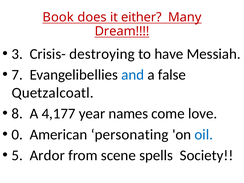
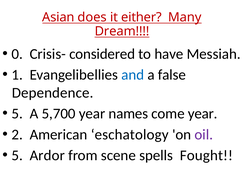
Book: Book -> Asian
3: 3 -> 0
destroying: destroying -> considered
7: 7 -> 1
Quetzalcoatl: Quetzalcoatl -> Dependence
8 at (17, 114): 8 -> 5
4,177: 4,177 -> 5,700
come love: love -> year
0: 0 -> 2
personating: personating -> eschatology
oil colour: blue -> purple
Society: Society -> Fought
